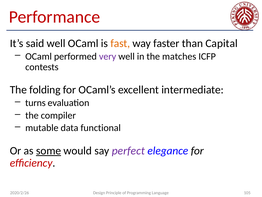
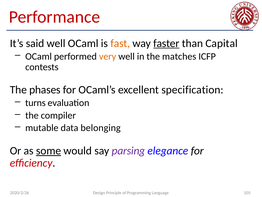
faster underline: none -> present
very colour: purple -> orange
folding: folding -> phases
intermediate: intermediate -> specification
functional: functional -> belonging
perfect: perfect -> parsing
